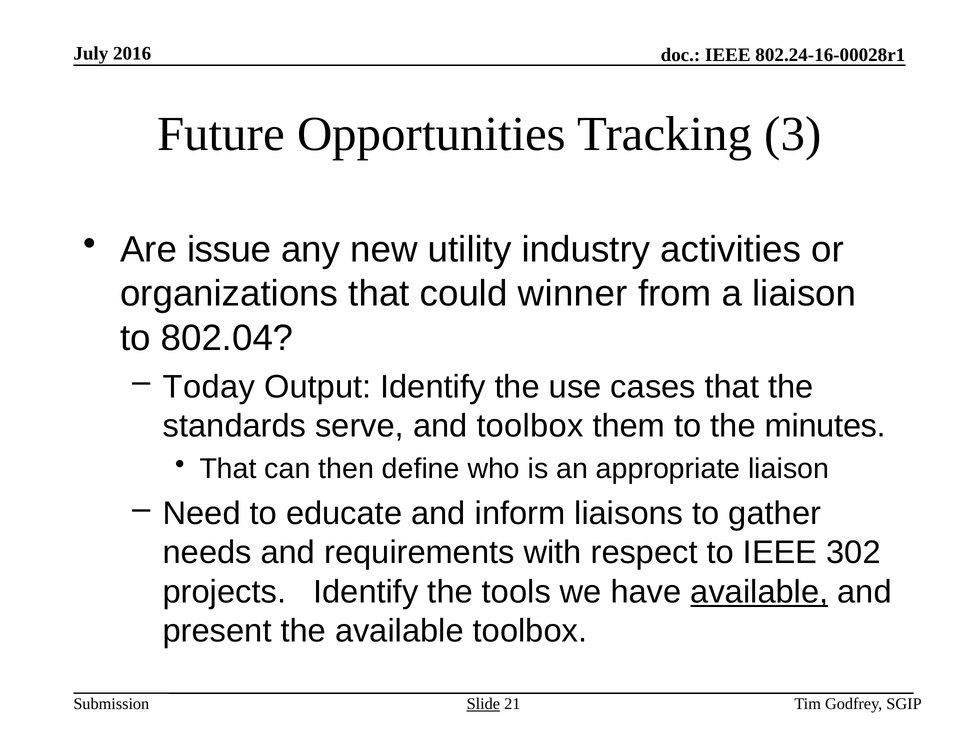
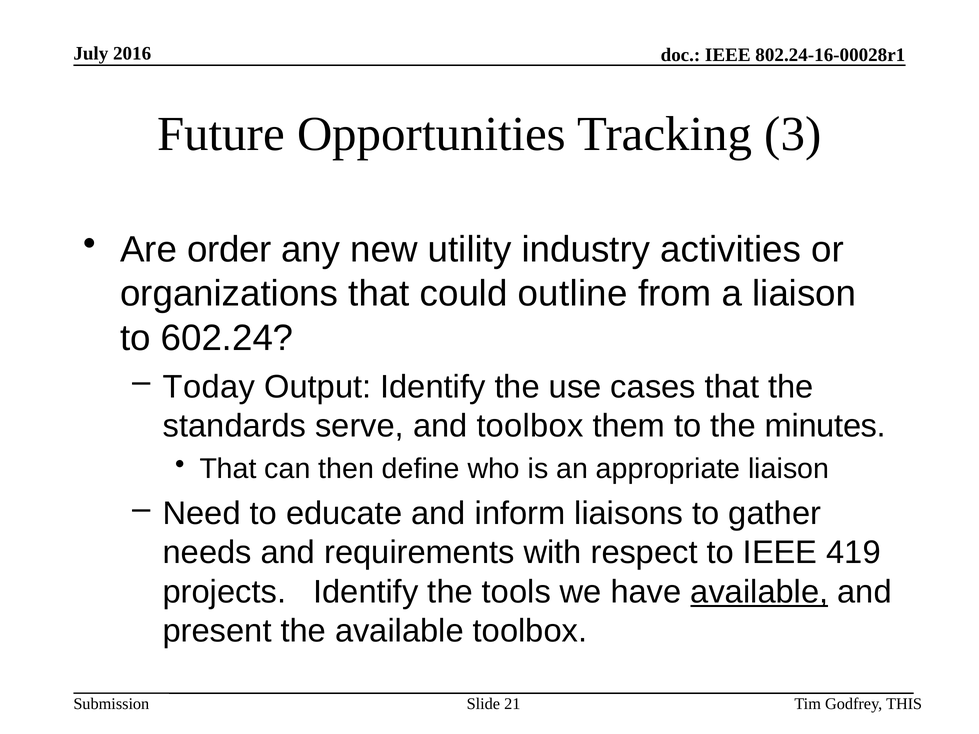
issue: issue -> order
winner: winner -> outline
802.04: 802.04 -> 602.24
302: 302 -> 419
Slide underline: present -> none
SGIP: SGIP -> THIS
